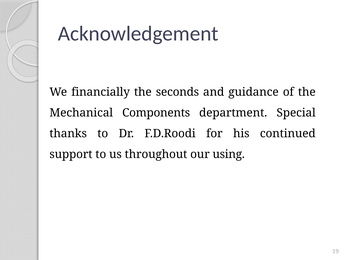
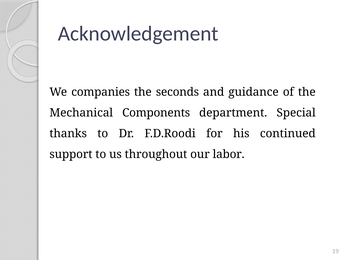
financially: financially -> companies
using: using -> labor
